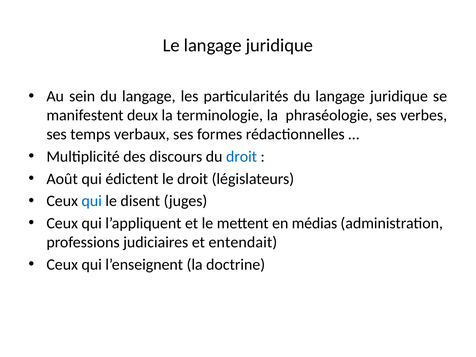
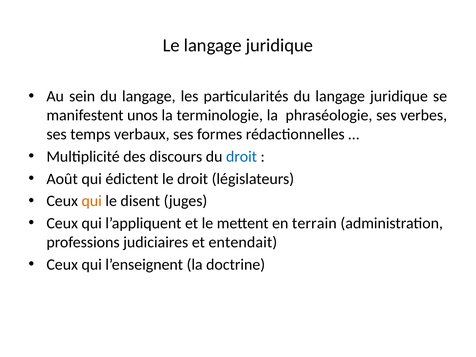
deux: deux -> unos
qui at (92, 201) colour: blue -> orange
médias: médias -> terrain
